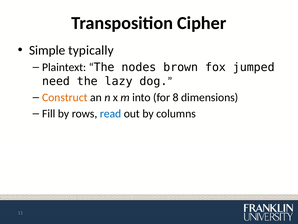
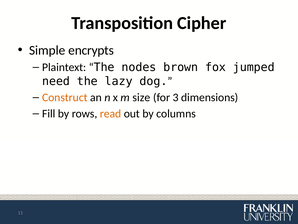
typically: typically -> encrypts
into: into -> size
8: 8 -> 3
read colour: blue -> orange
